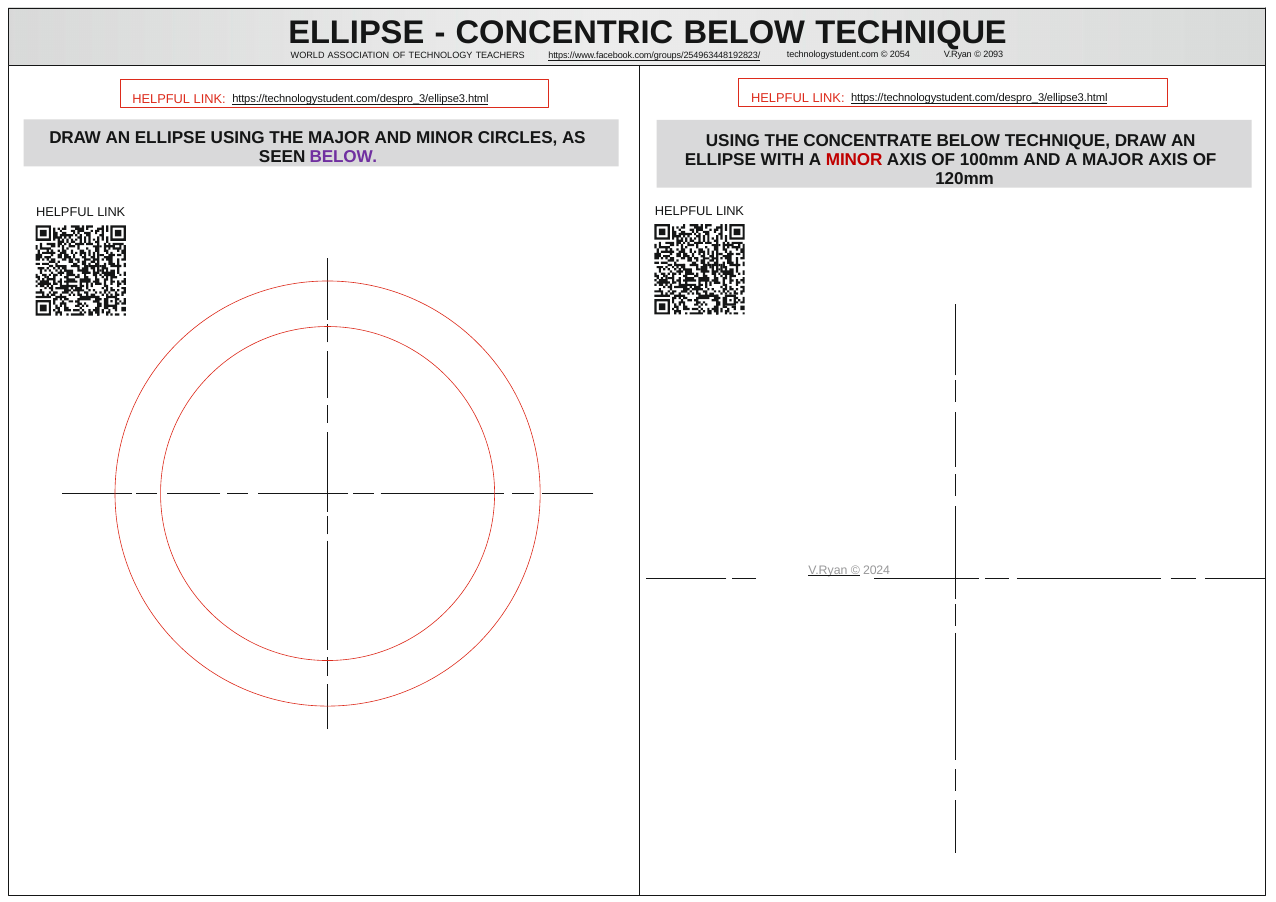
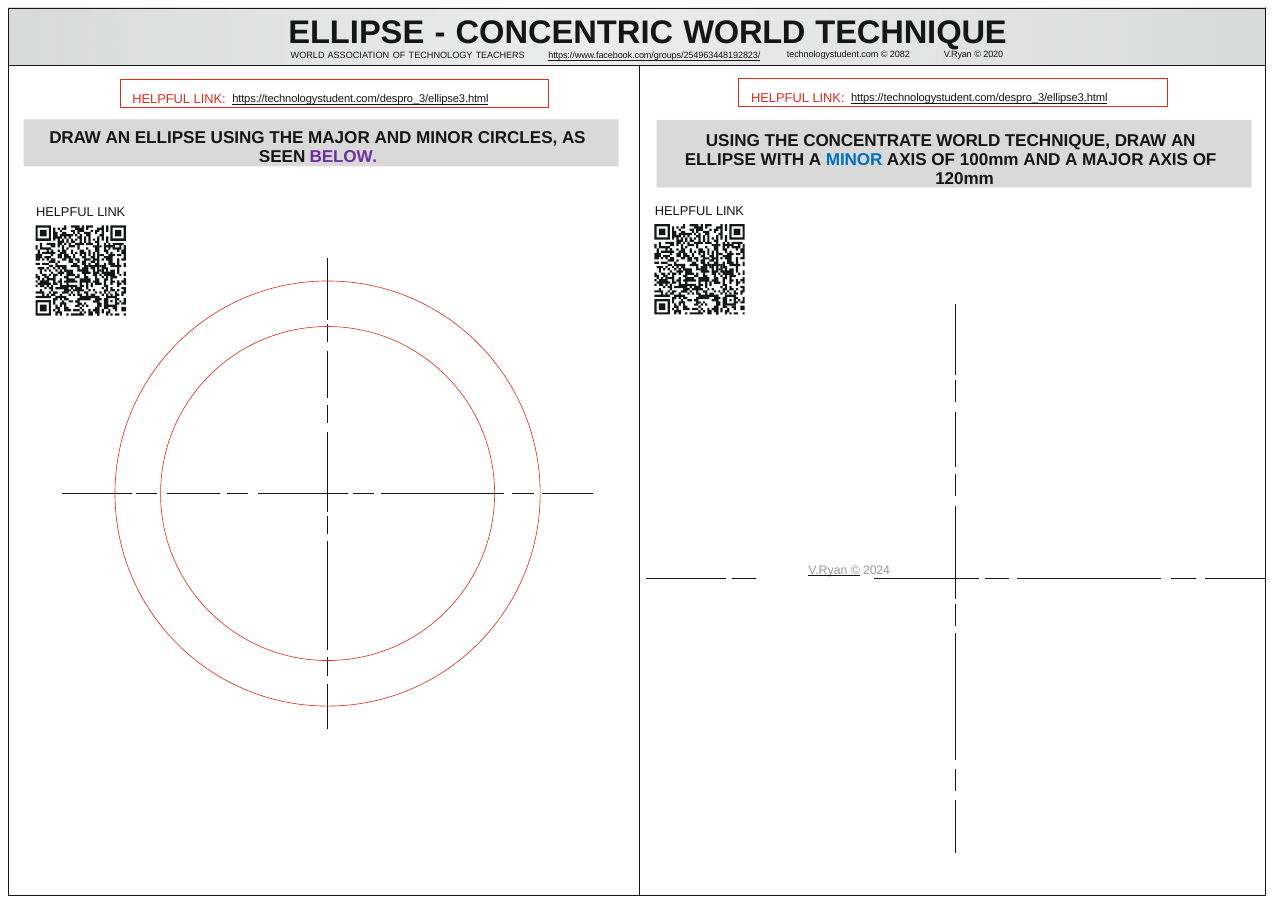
CONCENTRIC BELOW: BELOW -> WORLD
2054: 2054 -> 2082
2093: 2093 -> 2020
CONCENTRATE BELOW: BELOW -> WORLD
MINOR at (854, 160) colour: red -> blue
